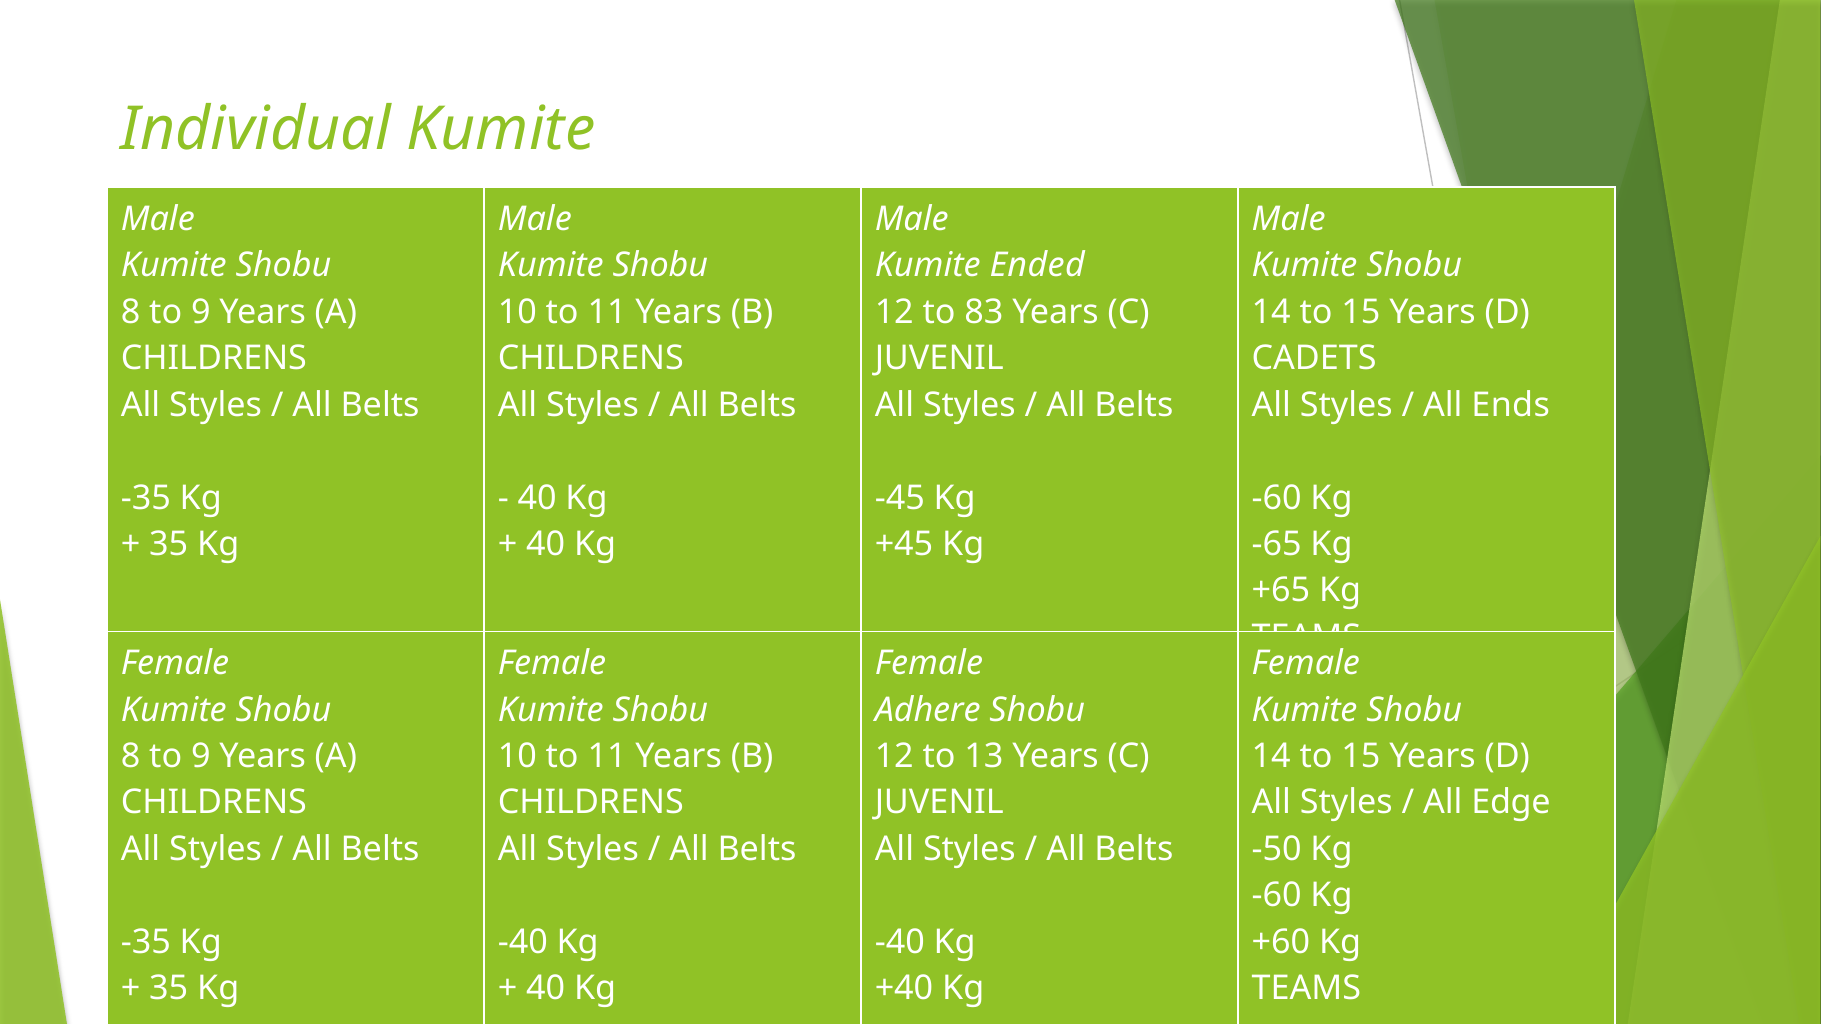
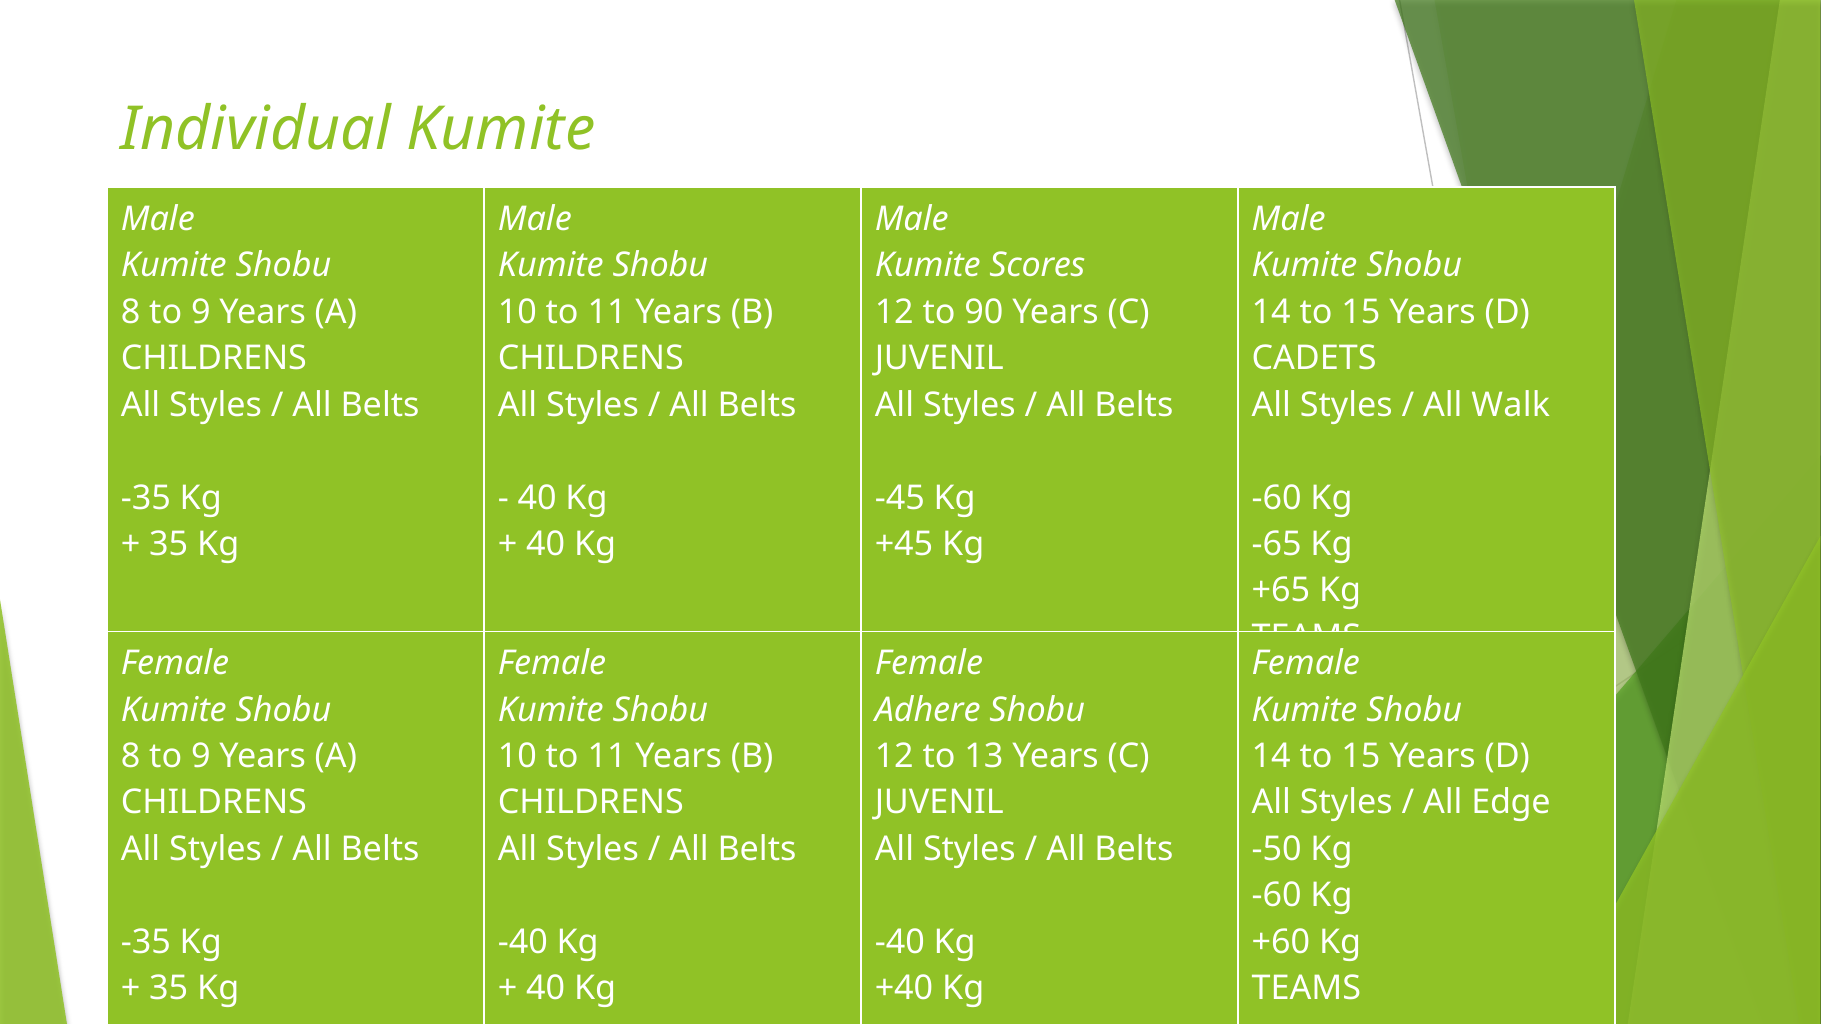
Ended: Ended -> Scores
83: 83 -> 90
Ends: Ends -> Walk
